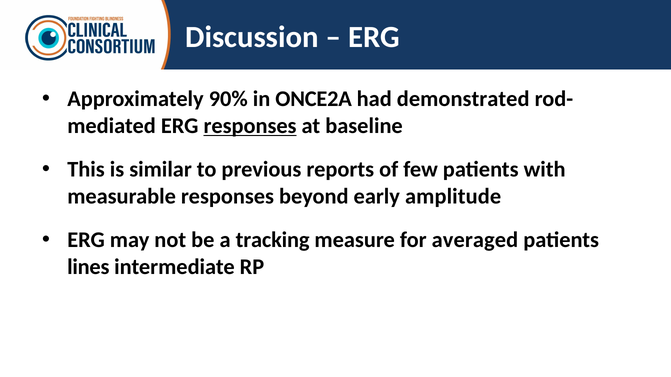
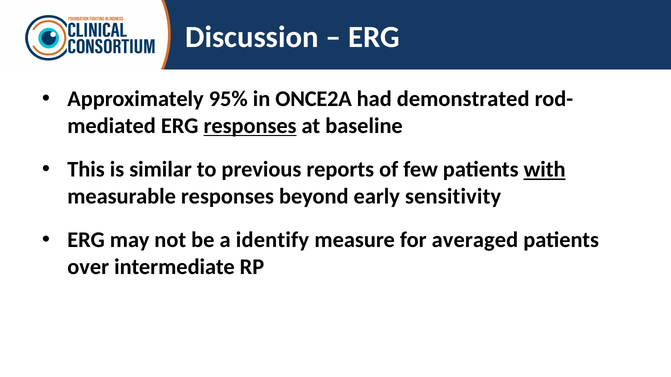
90%: 90% -> 95%
with underline: none -> present
amplitude: amplitude -> sensitivity
tracking: tracking -> identify
lines: lines -> over
